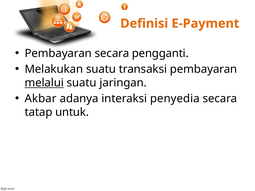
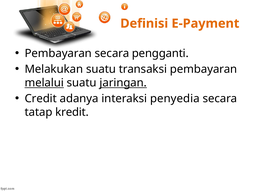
jaringan underline: none -> present
Akbar: Akbar -> Credit
untuk: untuk -> kredit
